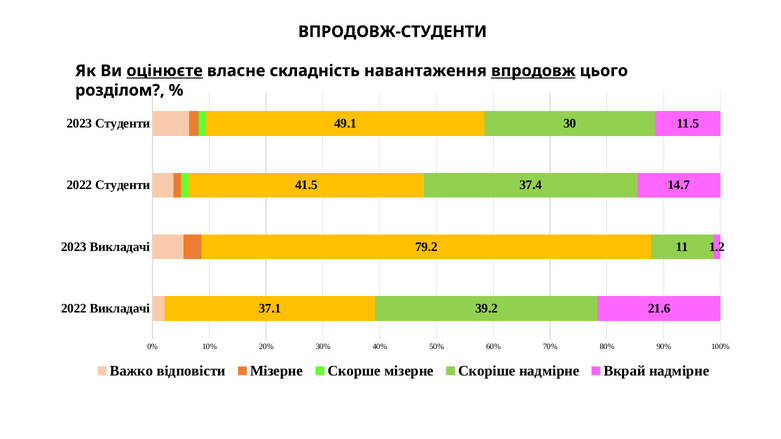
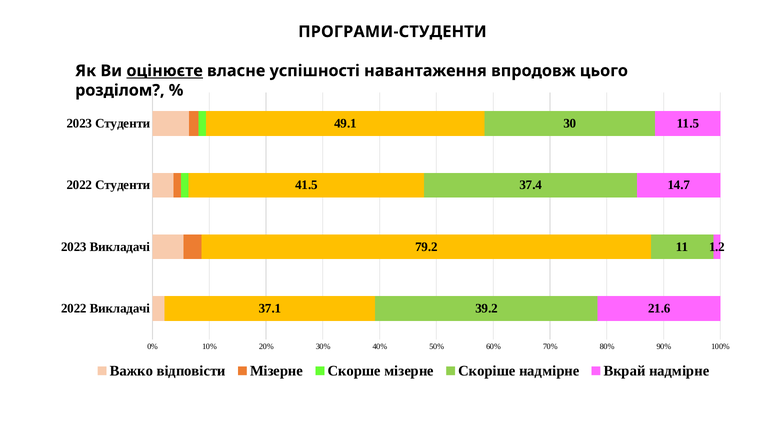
ВПРОДОВЖ-СТУДЕНТИ: ВПРОДОВЖ-СТУДЕНТИ -> ПРОГРАМИ-СТУДЕНТИ
складність: складність -> успішності
впродовж underline: present -> none
